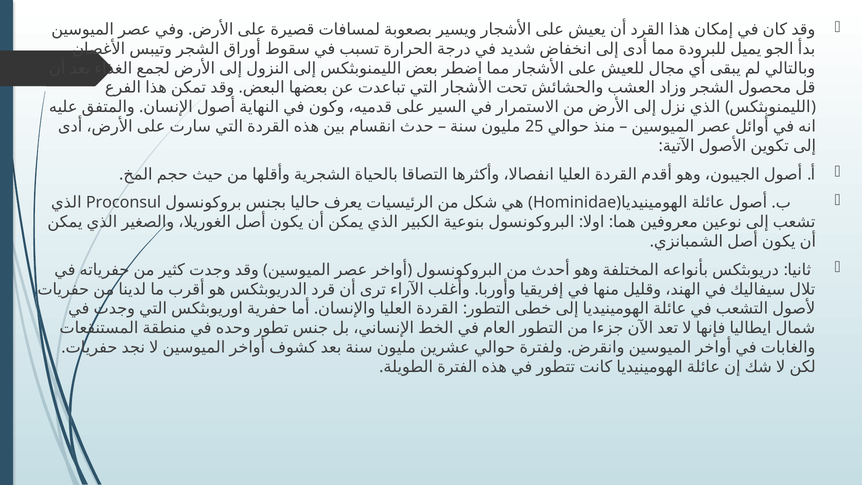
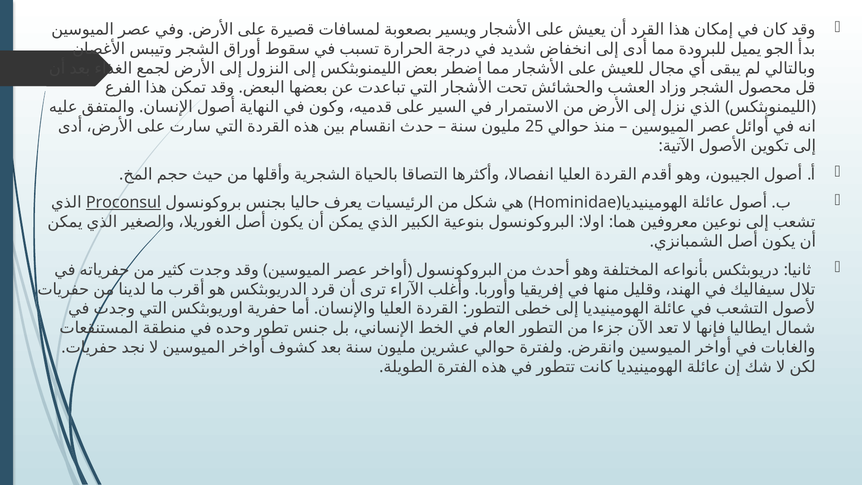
Proconsul underline: none -> present
